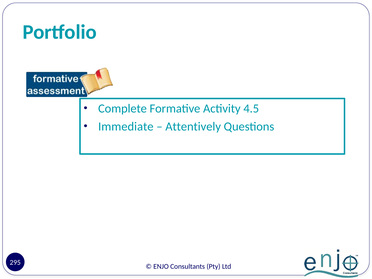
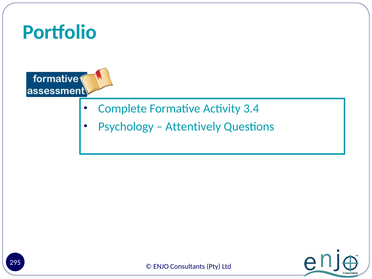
4.5: 4.5 -> 3.4
Immediate: Immediate -> Psychology
